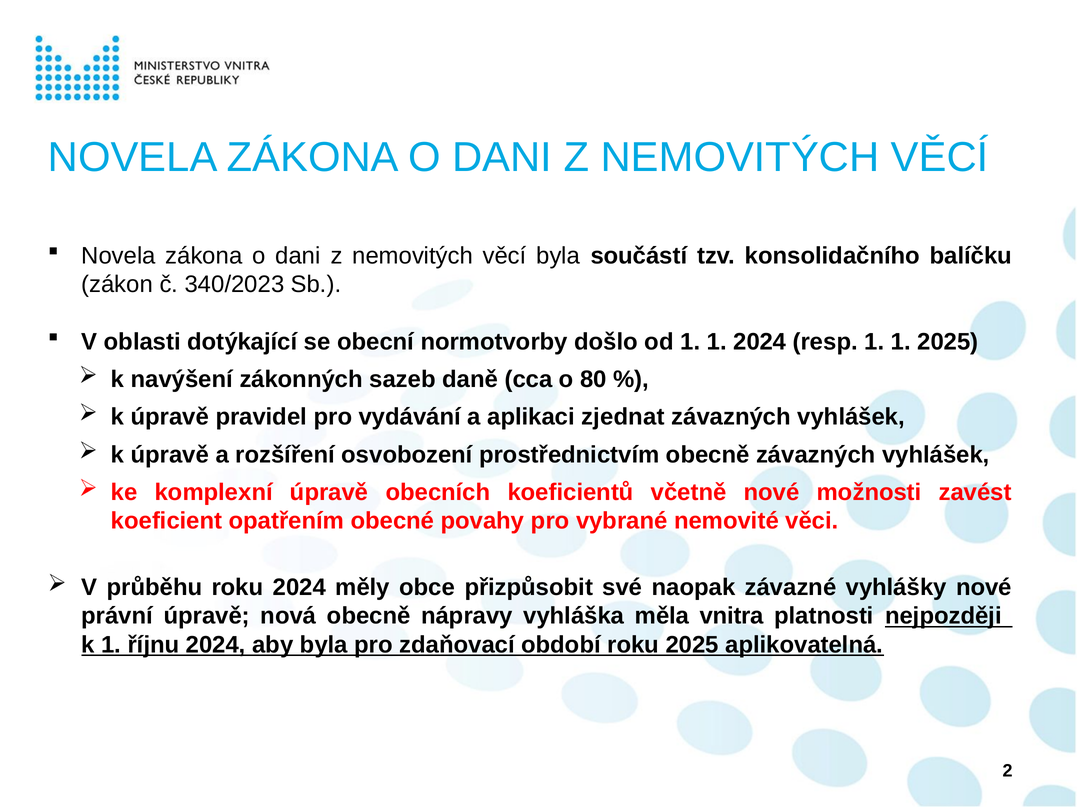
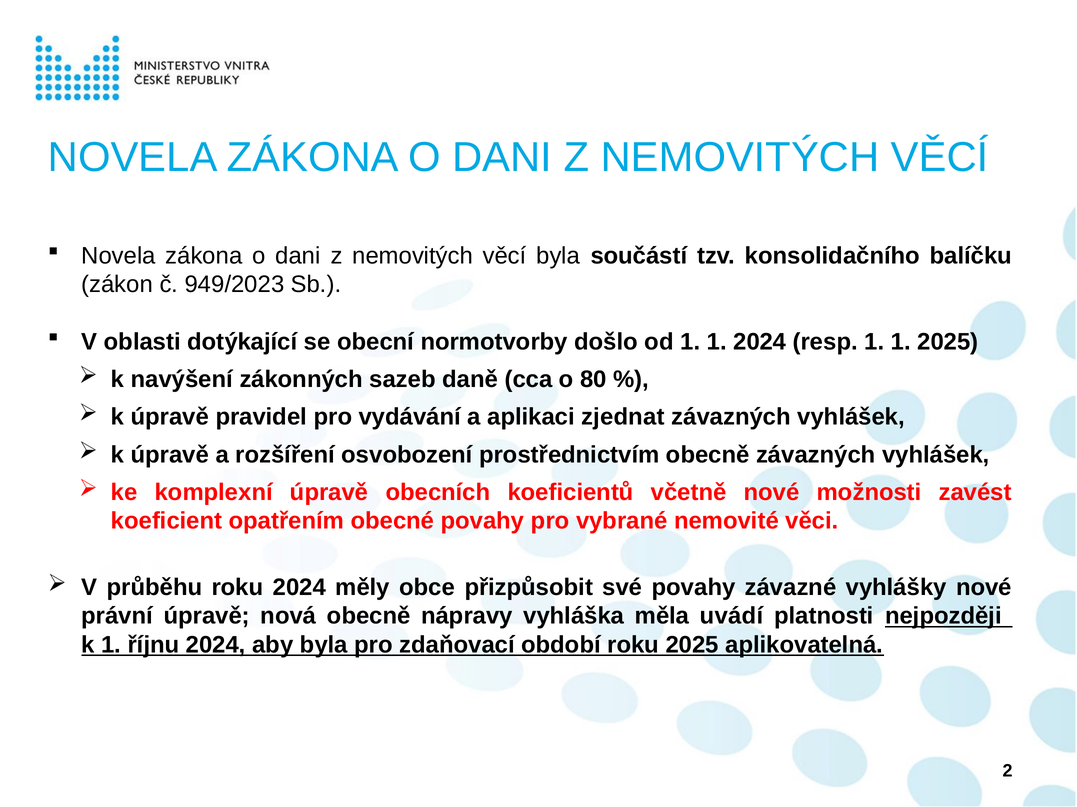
340/2023: 340/2023 -> 949/2023
své naopak: naopak -> povahy
vnitra: vnitra -> uvádí
